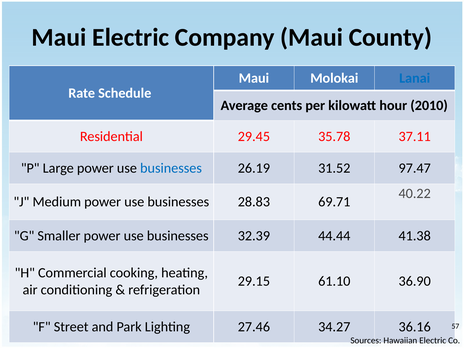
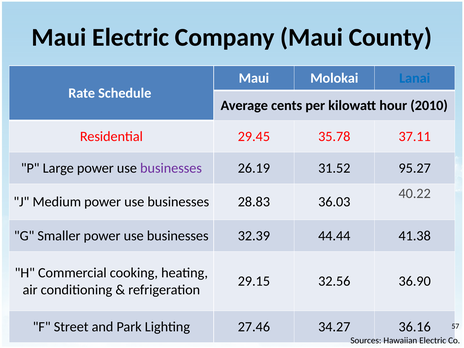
businesses at (171, 168) colour: blue -> purple
97.47: 97.47 -> 95.27
69.71: 69.71 -> 36.03
61.10: 61.10 -> 32.56
